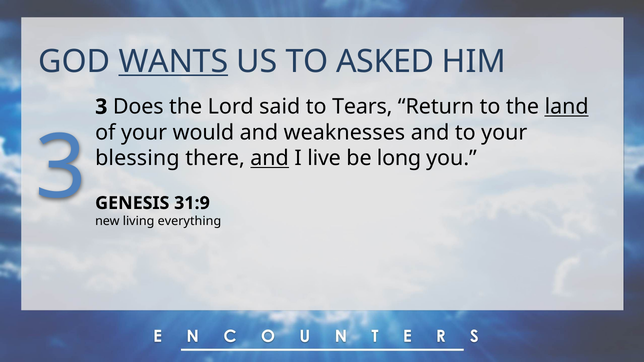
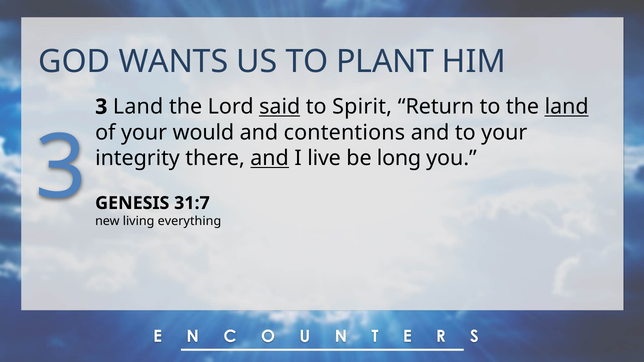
WANTS underline: present -> none
ASKED: ASKED -> PLANT
3 Does: Does -> Land
said underline: none -> present
Tears: Tears -> Spirit
weaknesses: weaknesses -> contentions
blessing: blessing -> integrity
31:9: 31:9 -> 31:7
